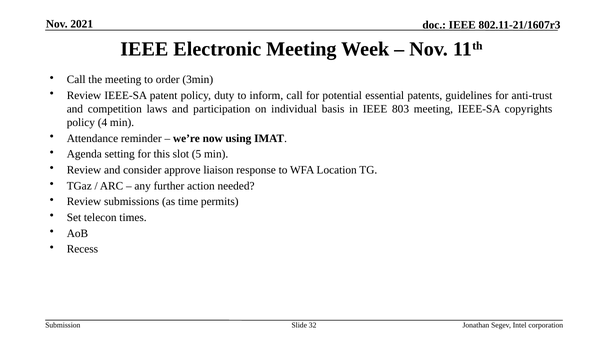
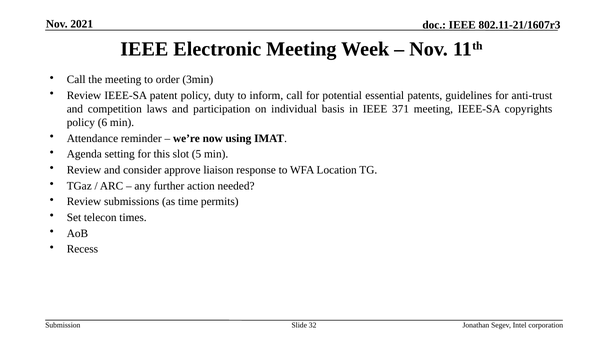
803: 803 -> 371
4: 4 -> 6
